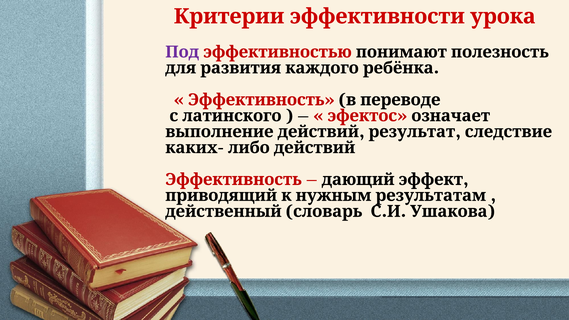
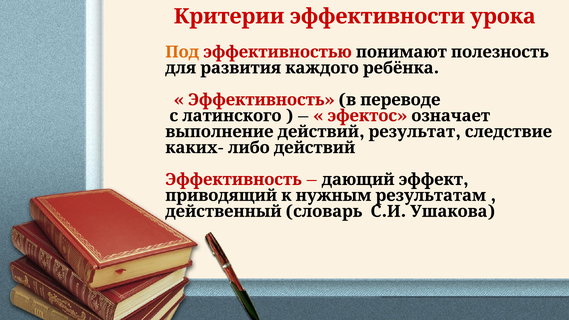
Под colour: purple -> orange
